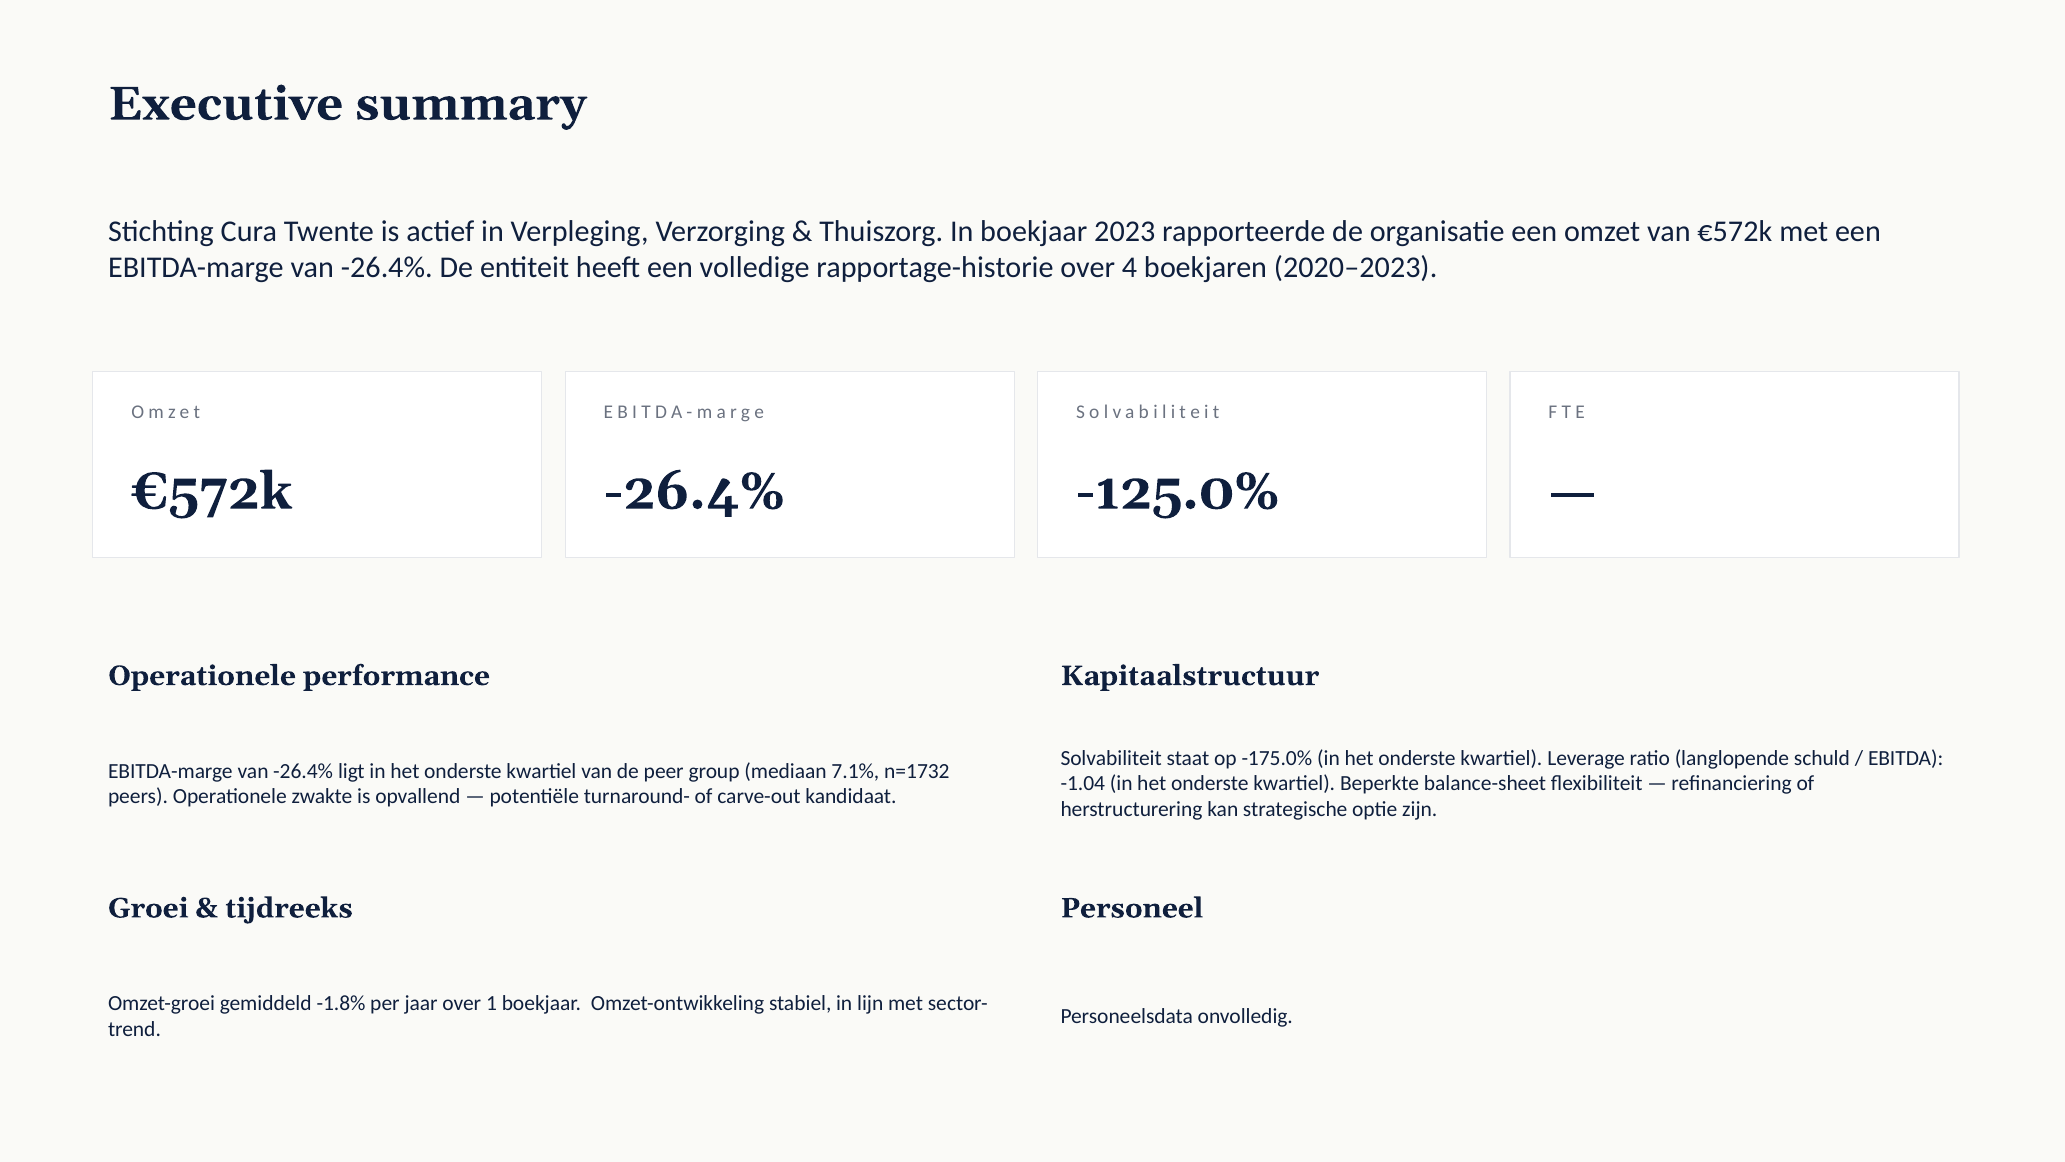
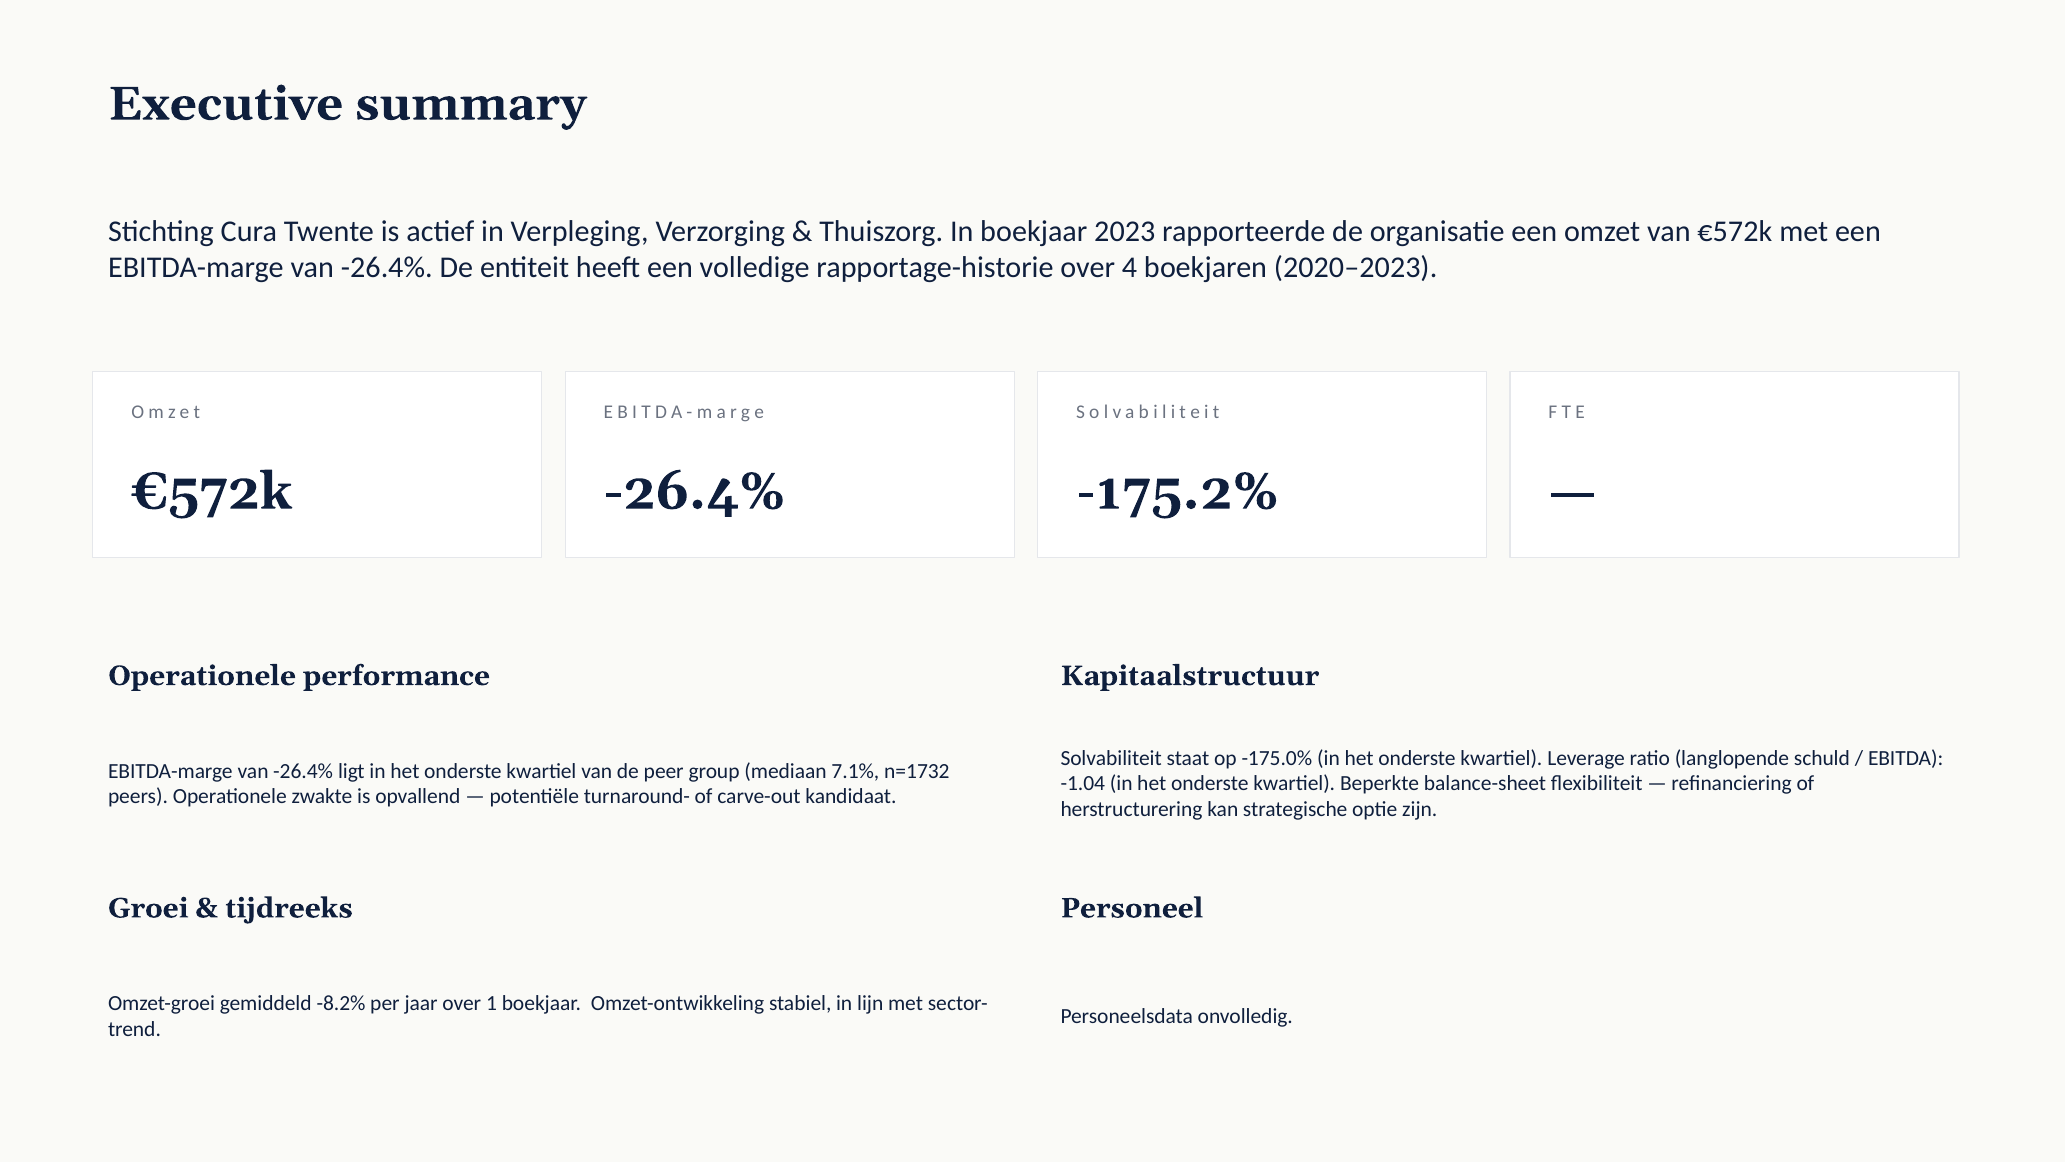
-125.0%: -125.0% -> -175.2%
-1.8%: -1.8% -> -8.2%
